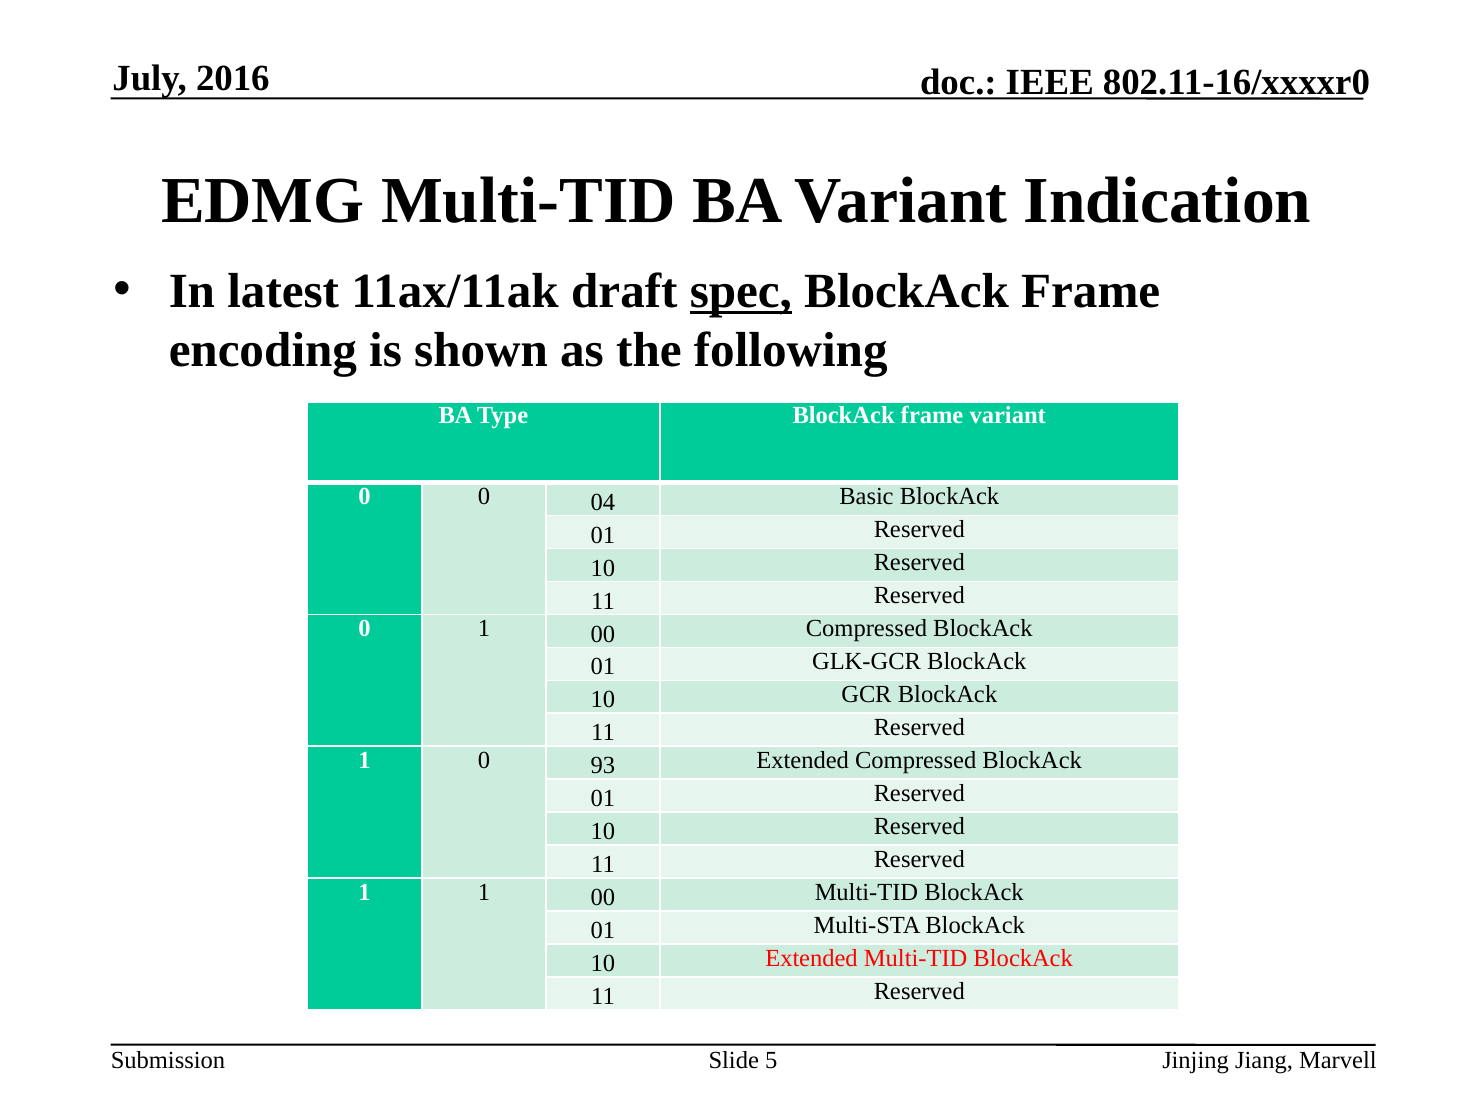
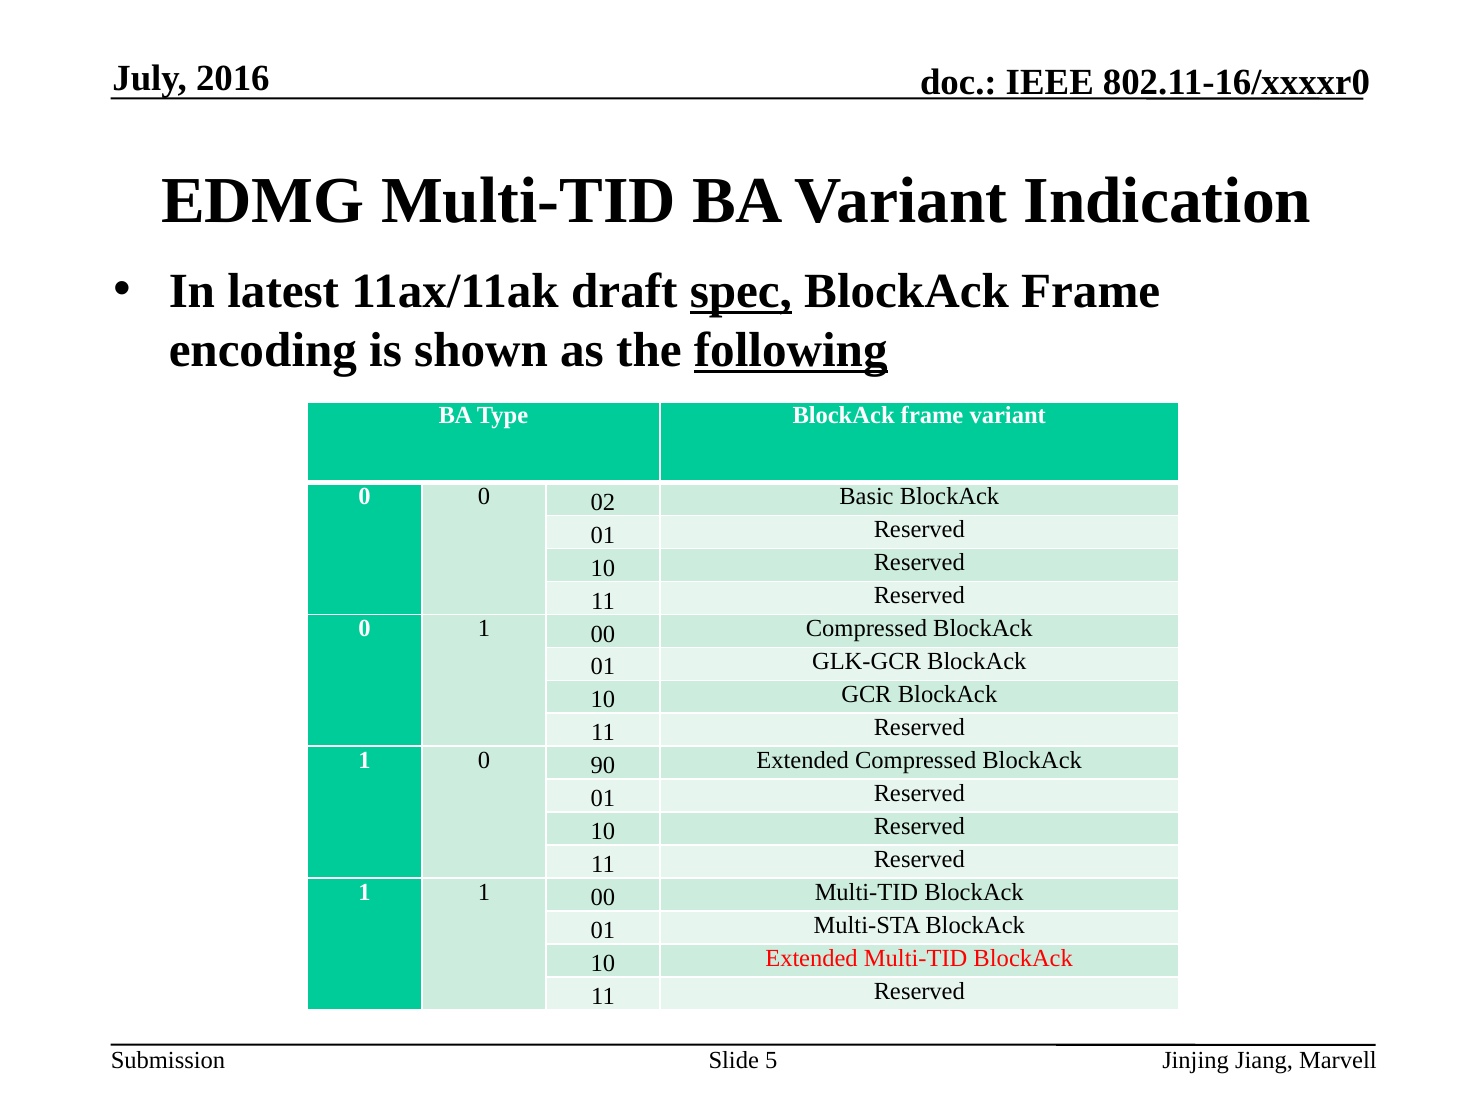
following underline: none -> present
04: 04 -> 02
93: 93 -> 90
